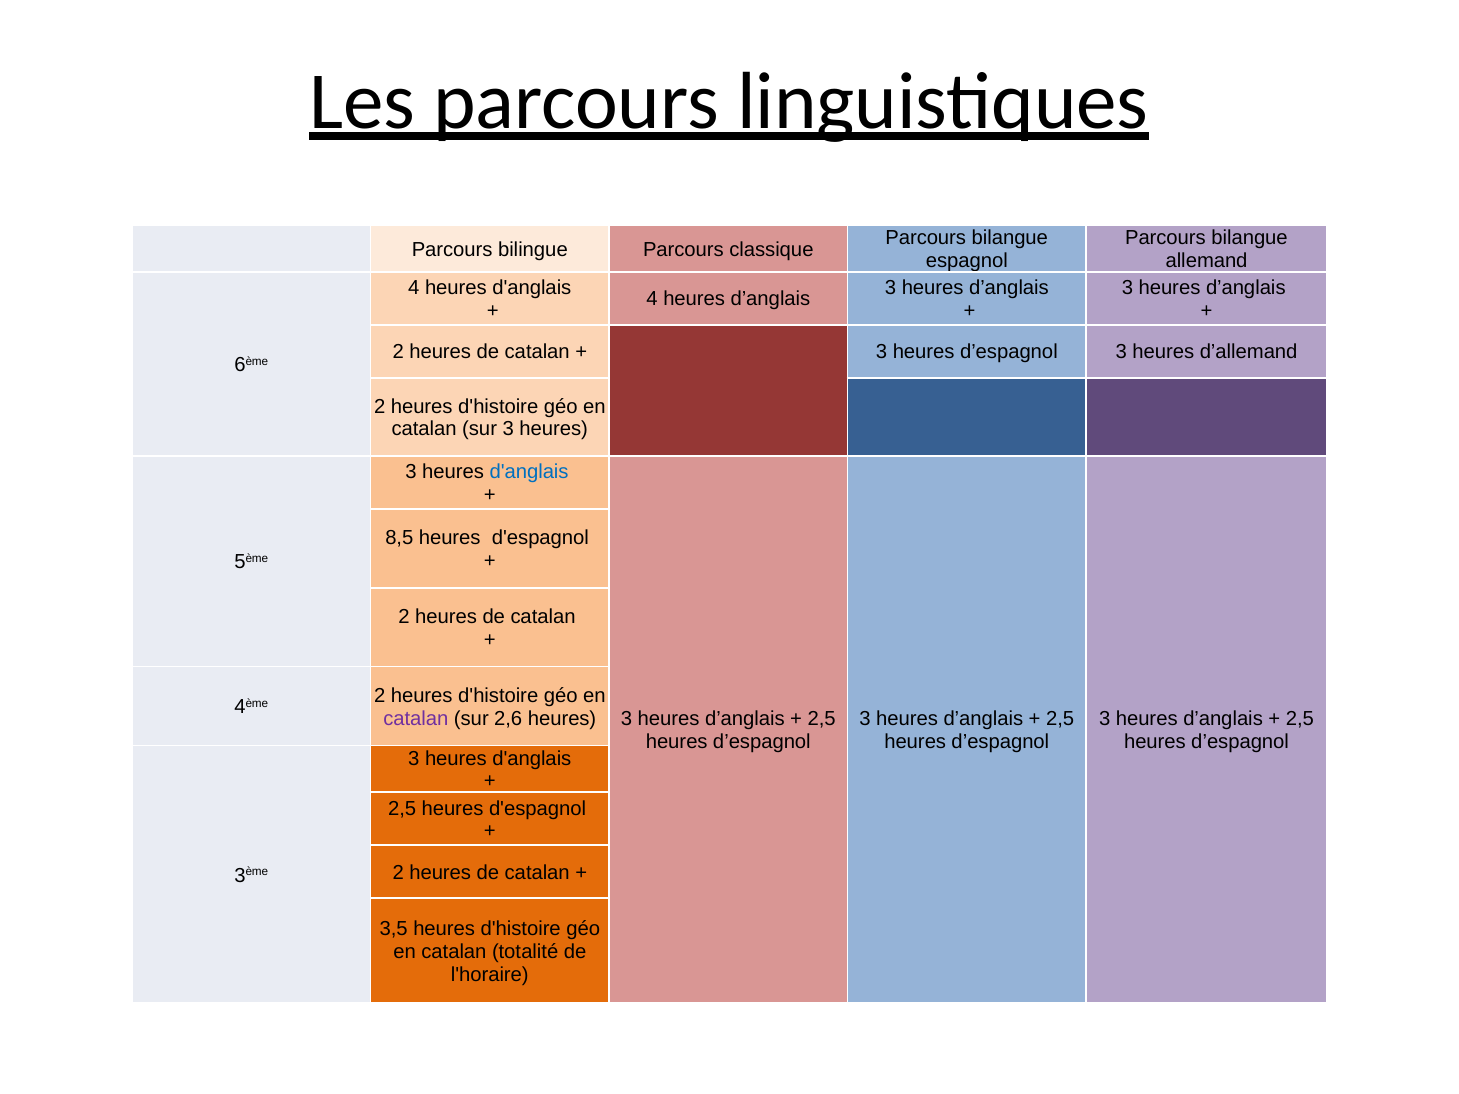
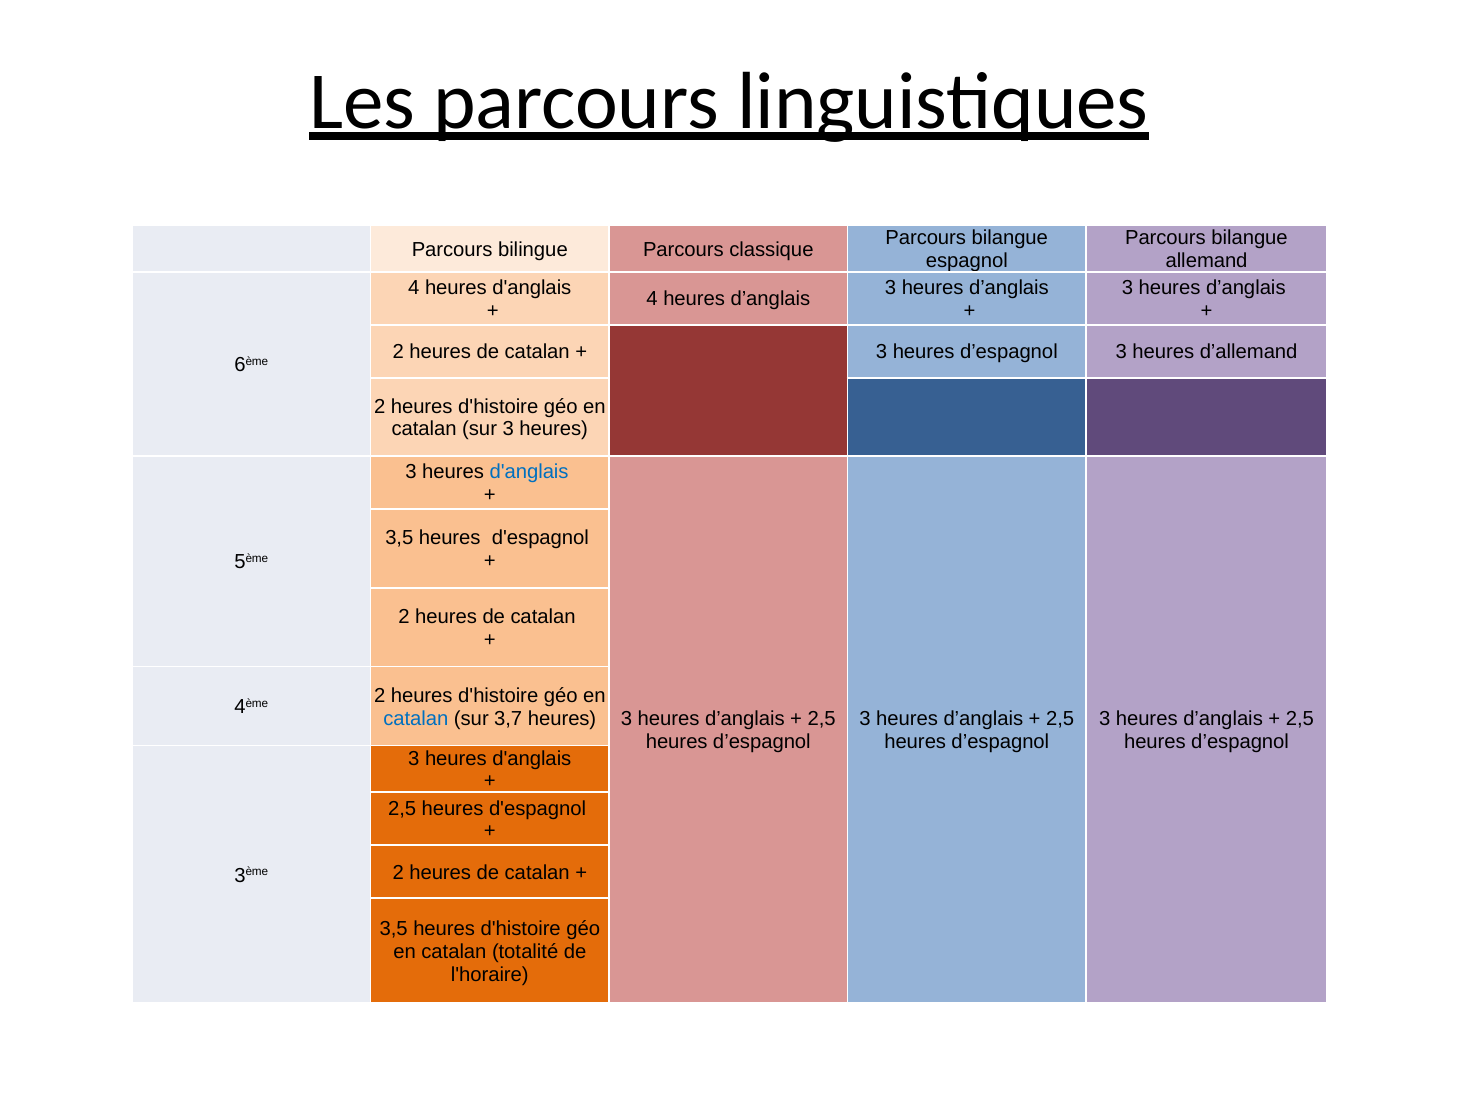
8,5 at (399, 538): 8,5 -> 3,5
catalan at (416, 719) colour: purple -> blue
2,6: 2,6 -> 3,7
